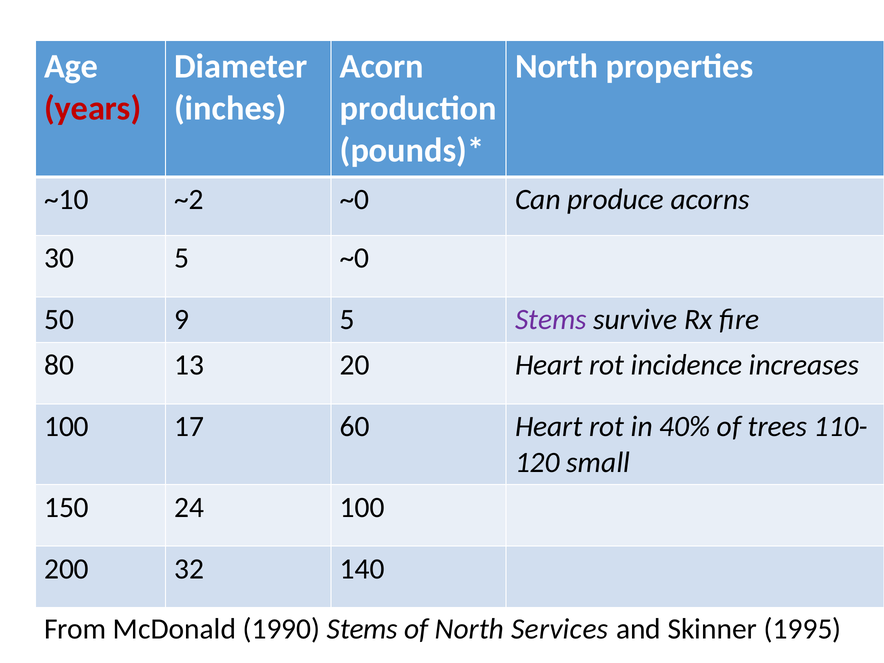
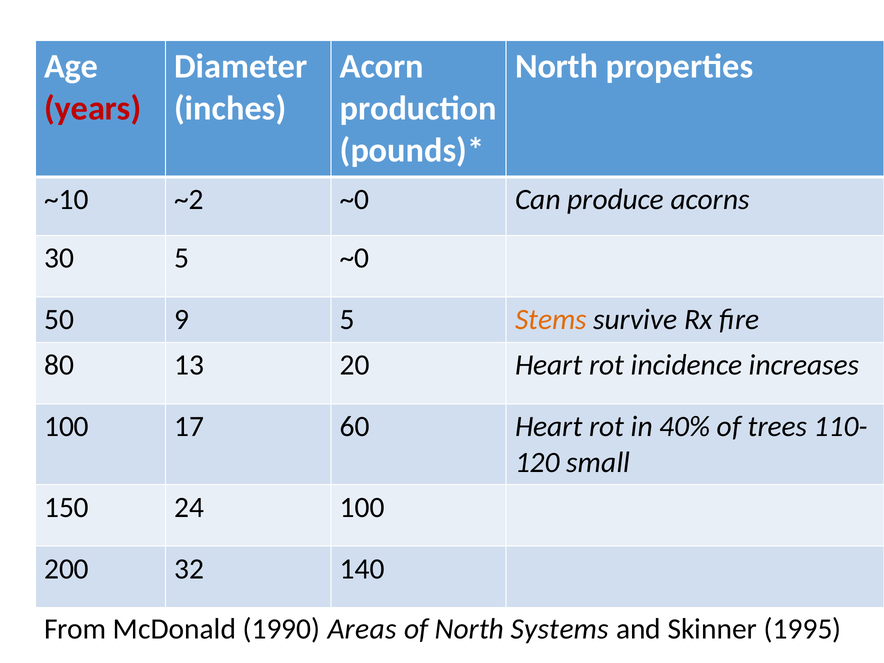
Stems at (551, 320) colour: purple -> orange
1990 Stems: Stems -> Areas
Services: Services -> Systems
